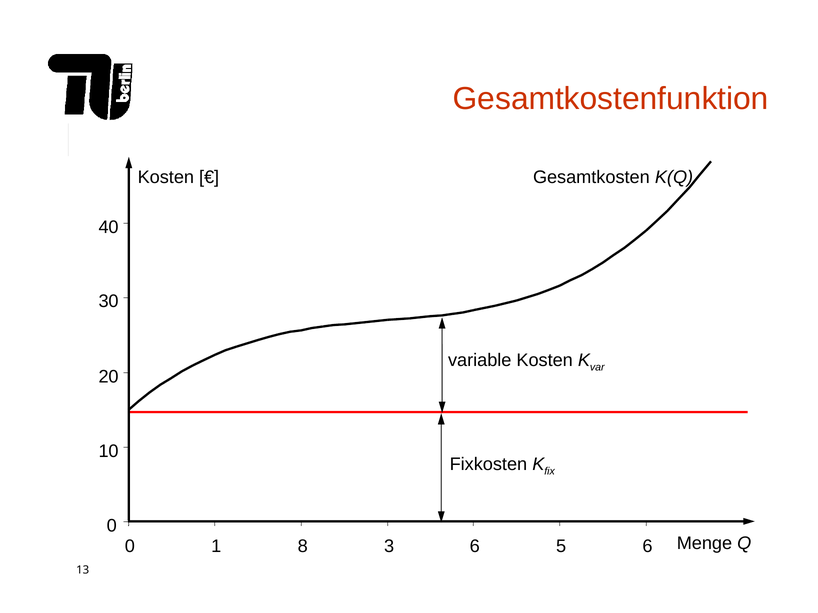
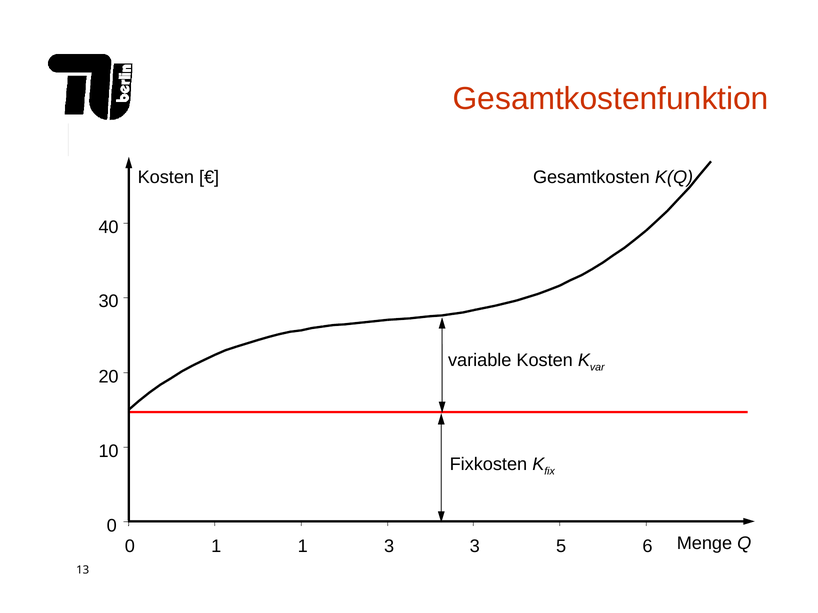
1 8: 8 -> 1
3 6: 6 -> 3
